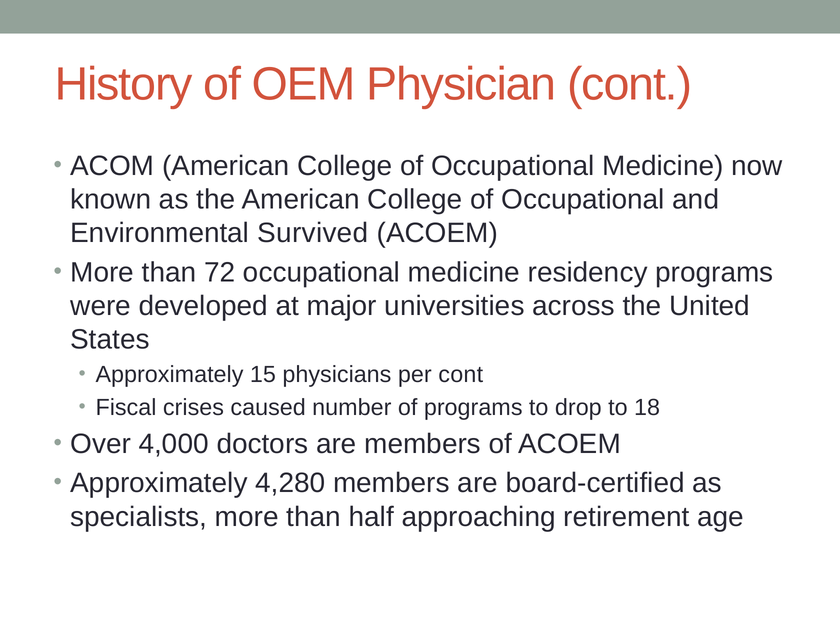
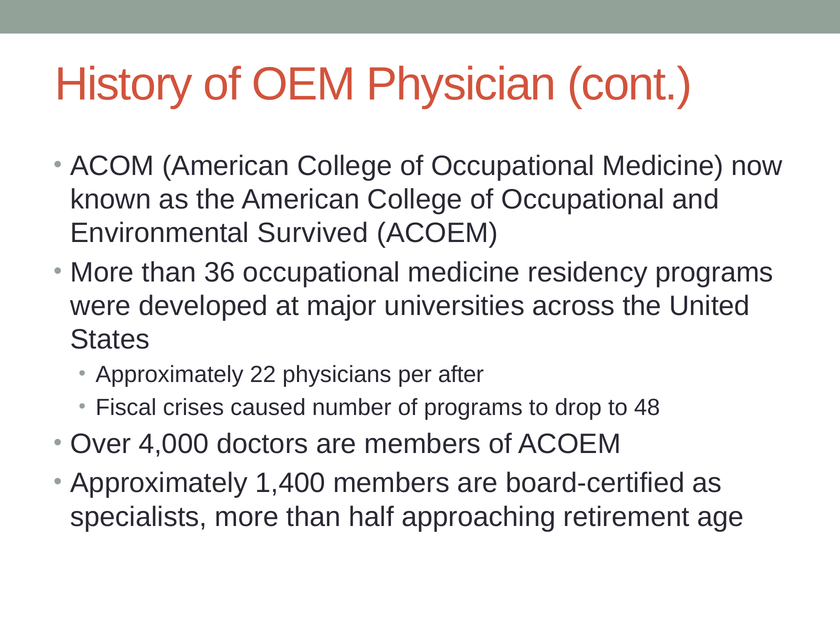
72: 72 -> 36
15: 15 -> 22
per cont: cont -> after
18: 18 -> 48
4,280: 4,280 -> 1,400
